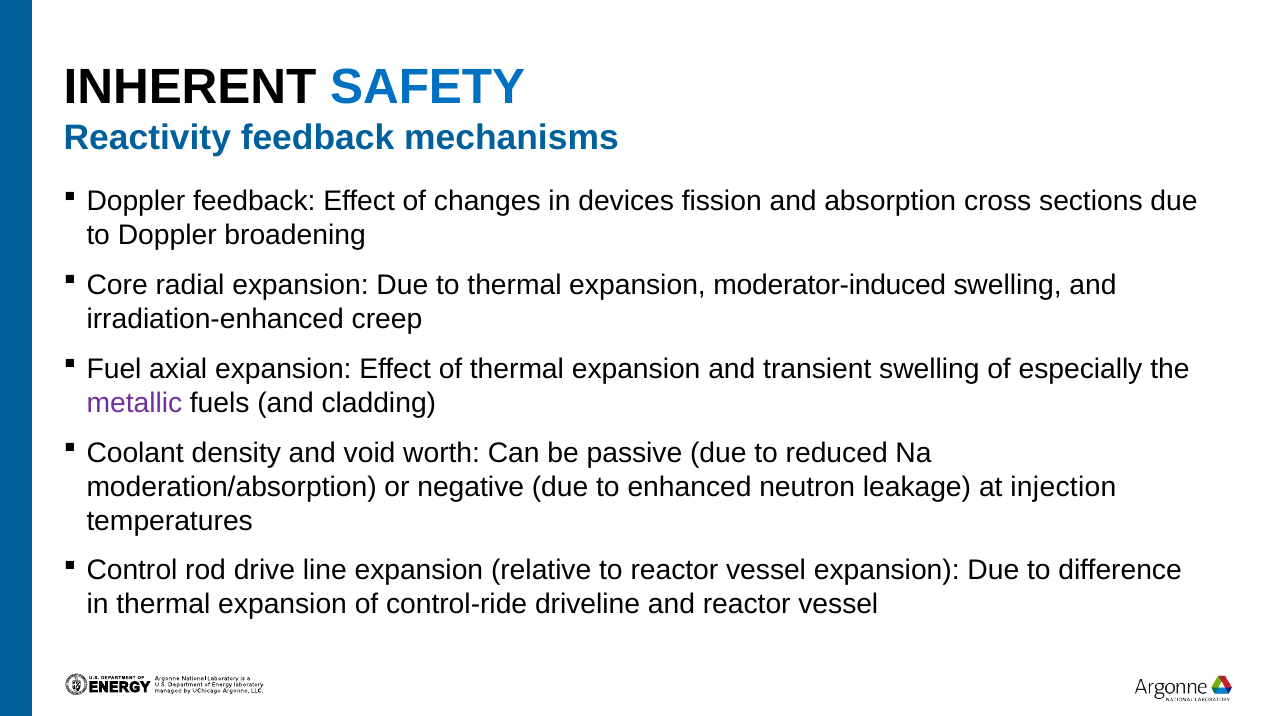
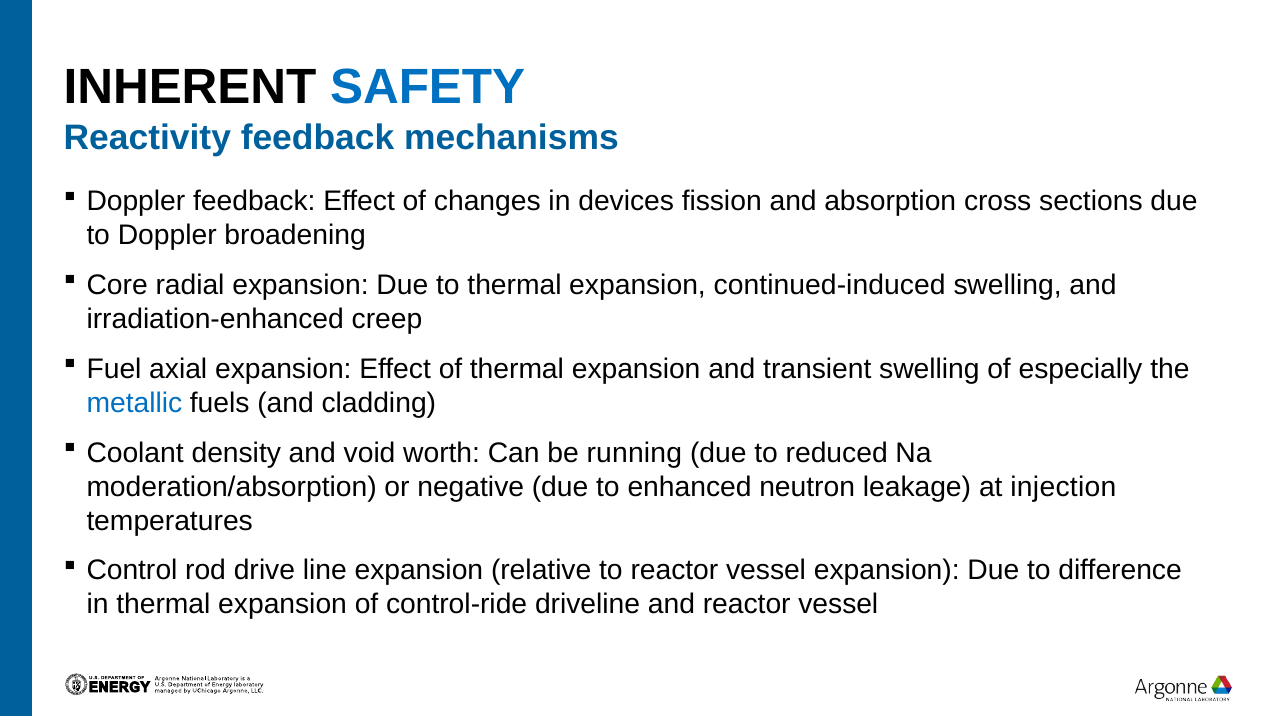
moderator-induced: moderator-induced -> continued-induced
metallic colour: purple -> blue
passive: passive -> running
